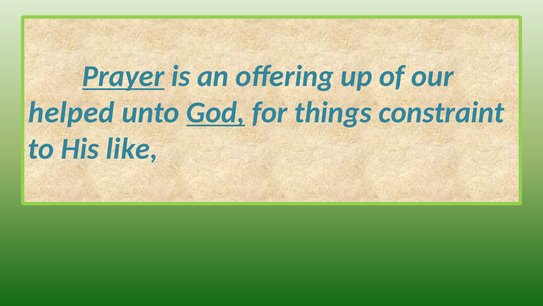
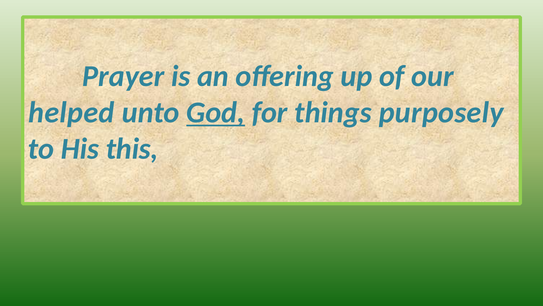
Prayer underline: present -> none
constraint: constraint -> purposely
like: like -> this
